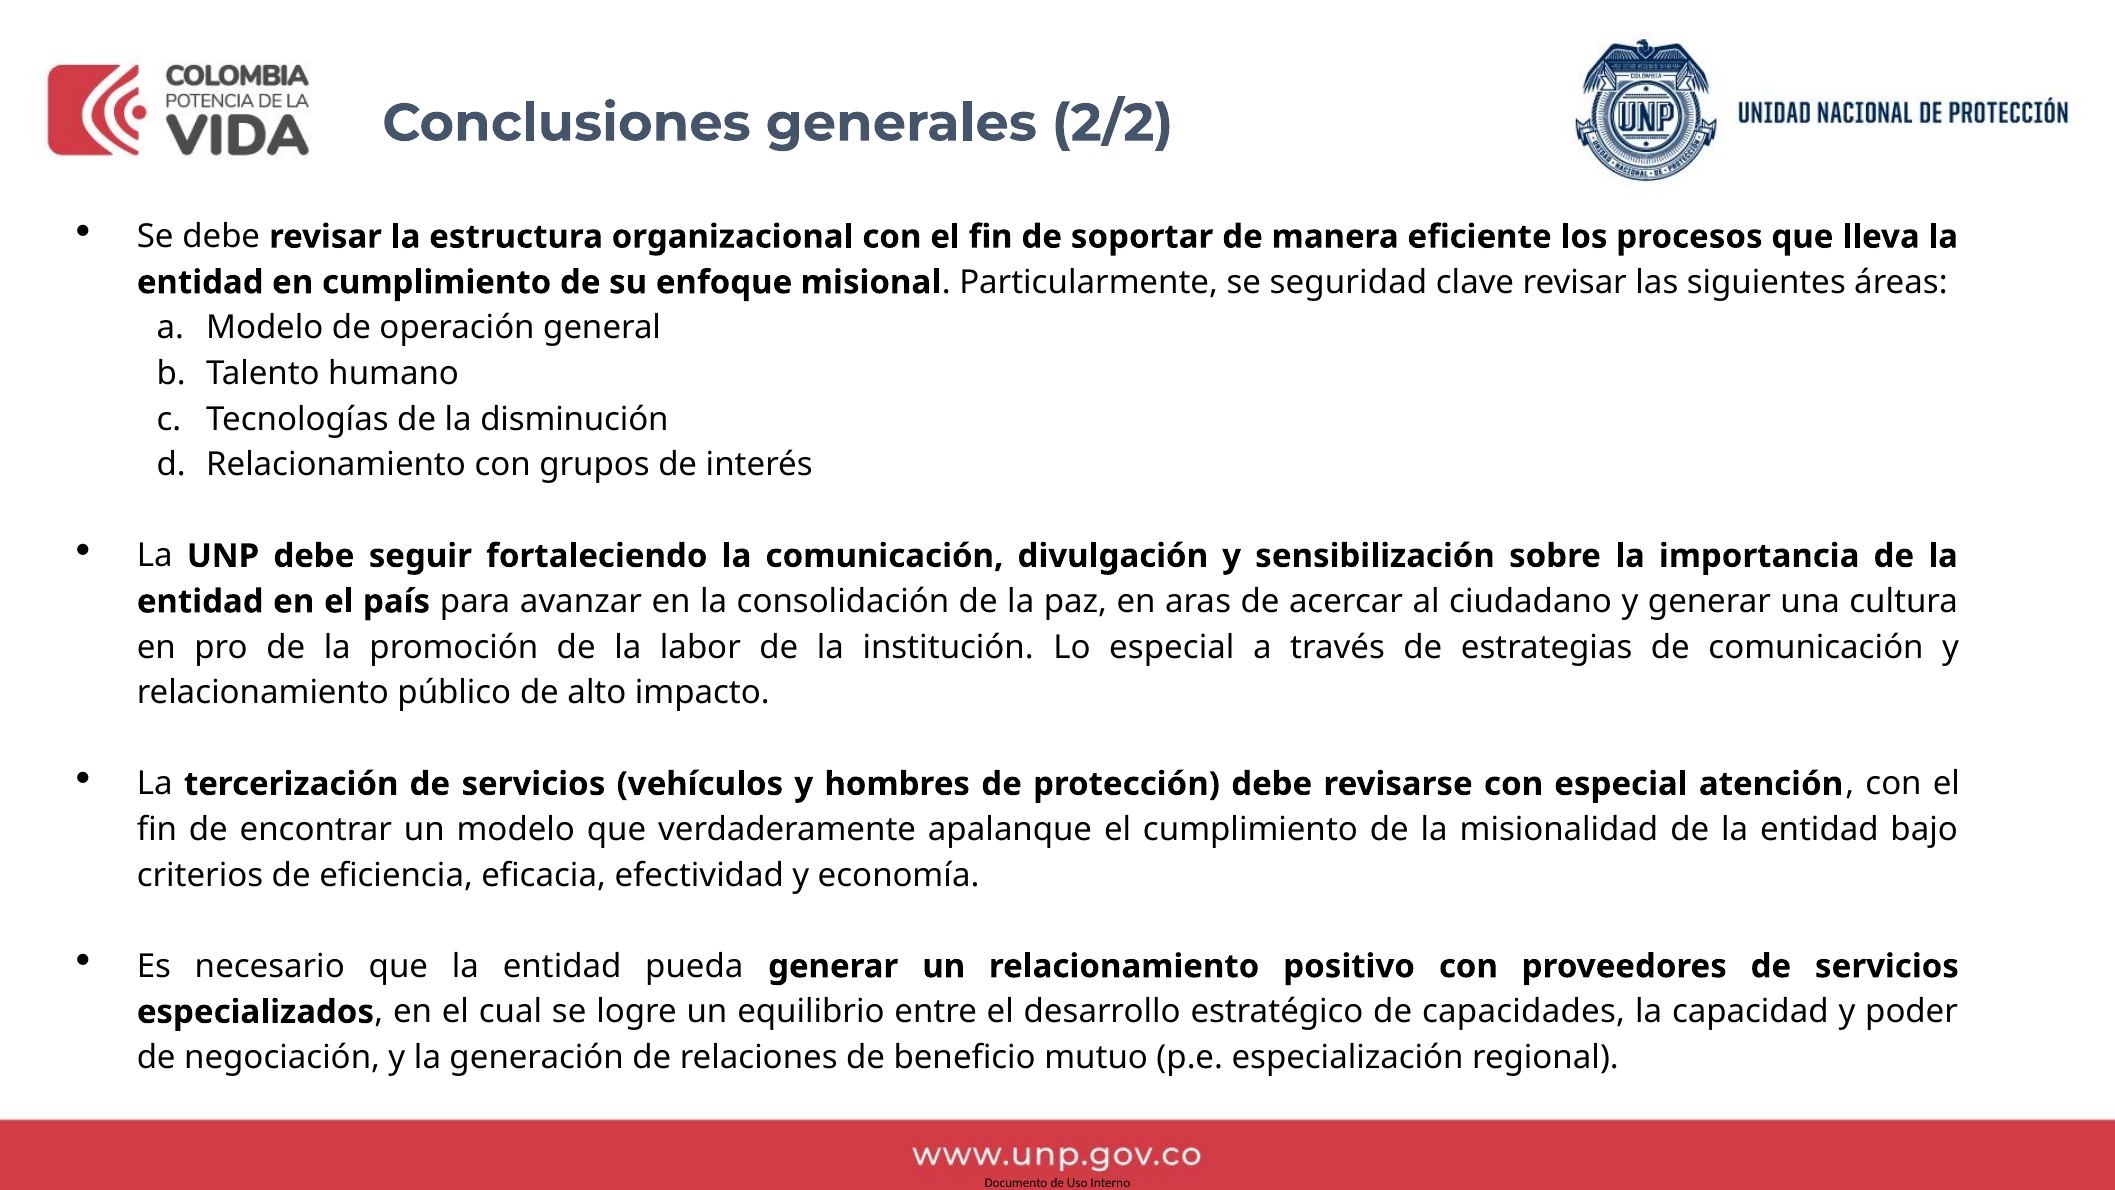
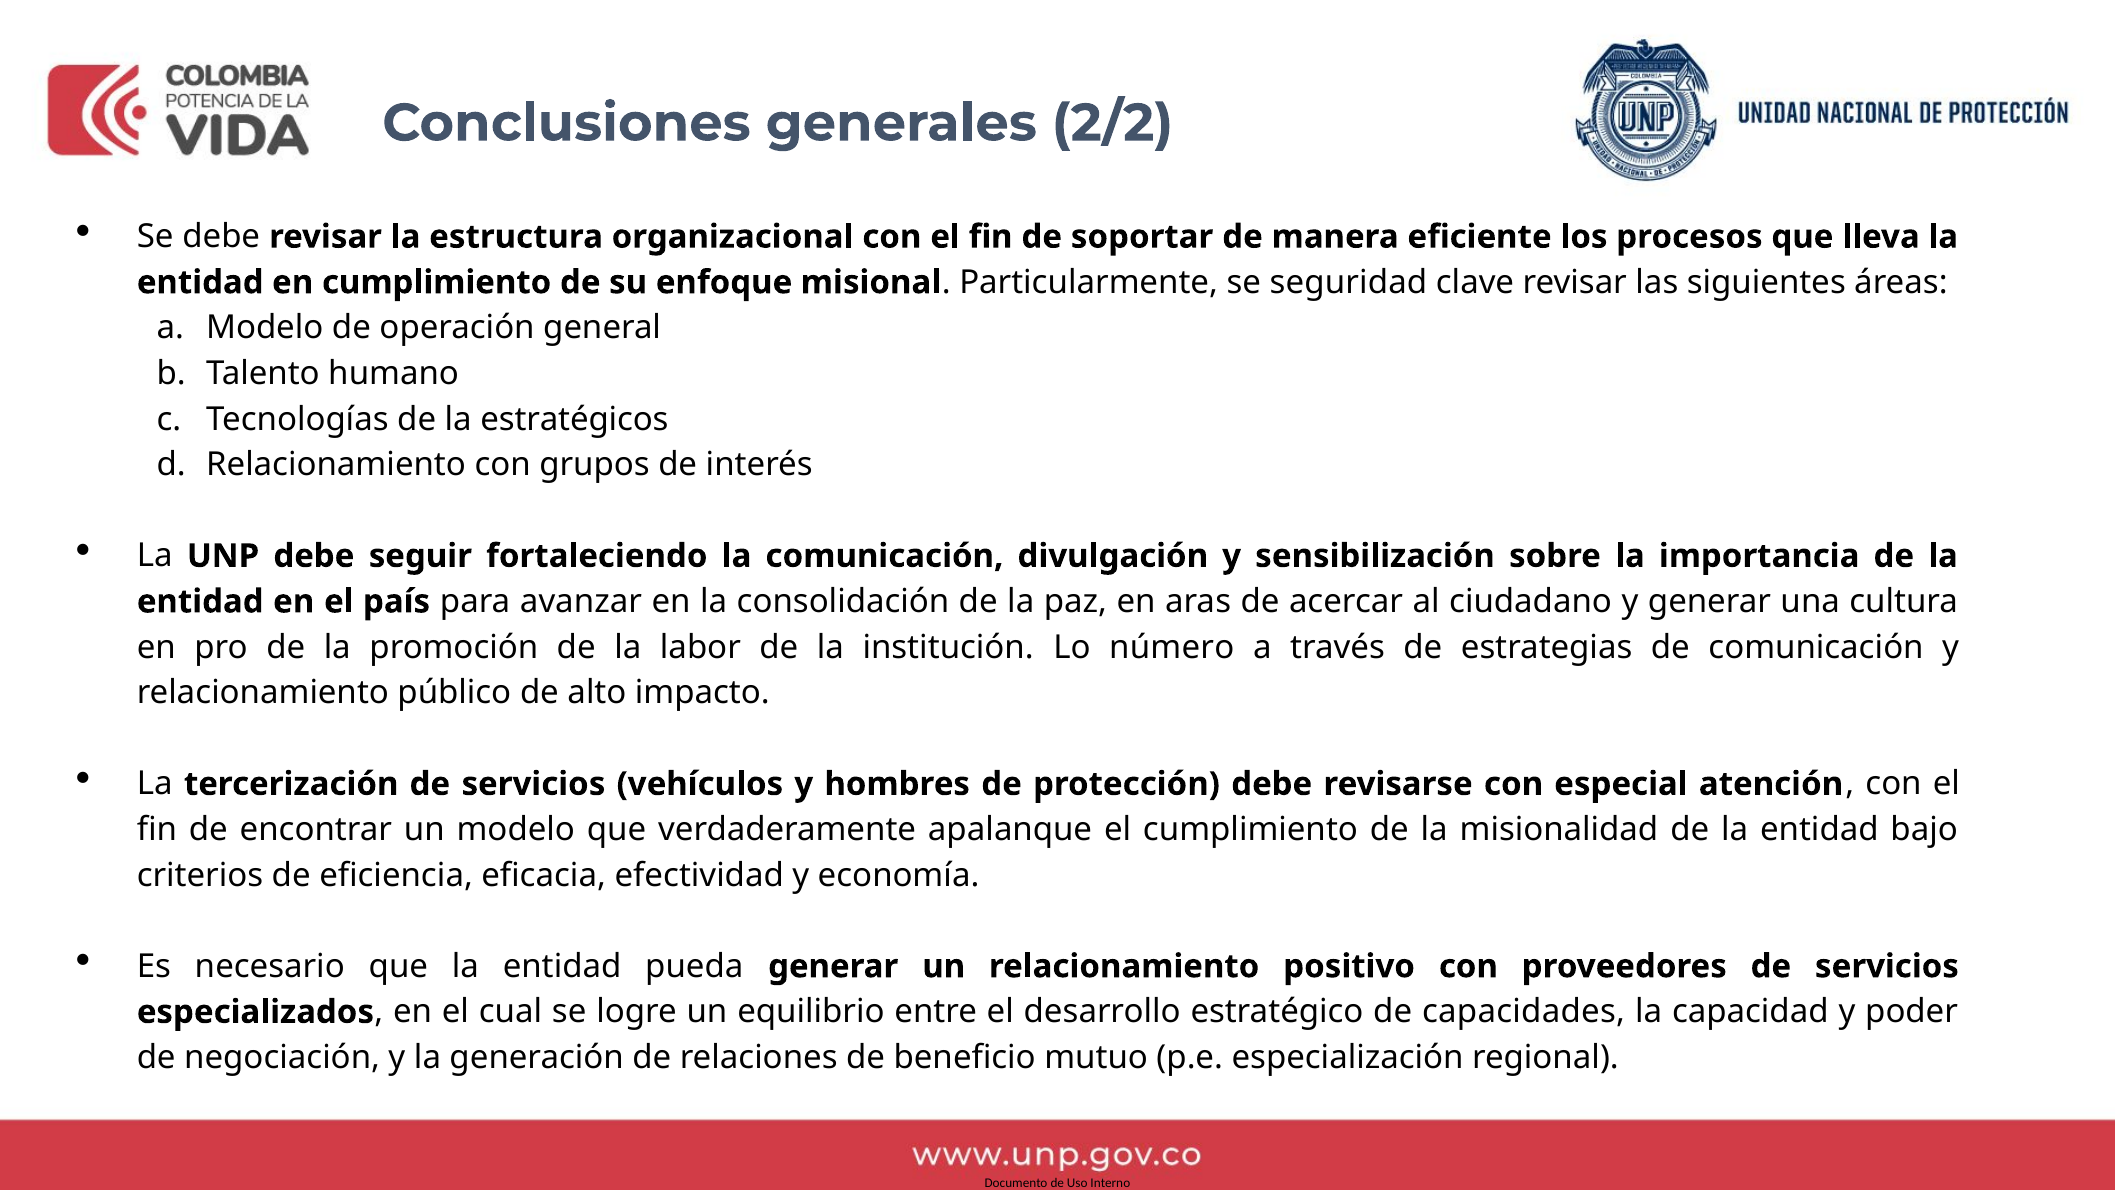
disminución: disminución -> estratégicos
Lo especial: especial -> número
